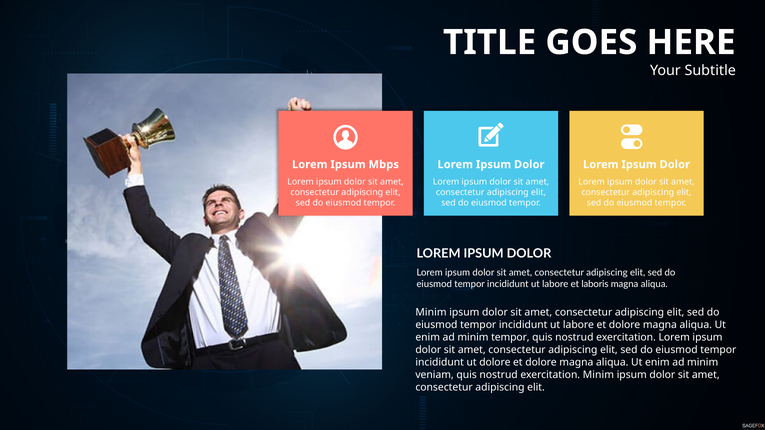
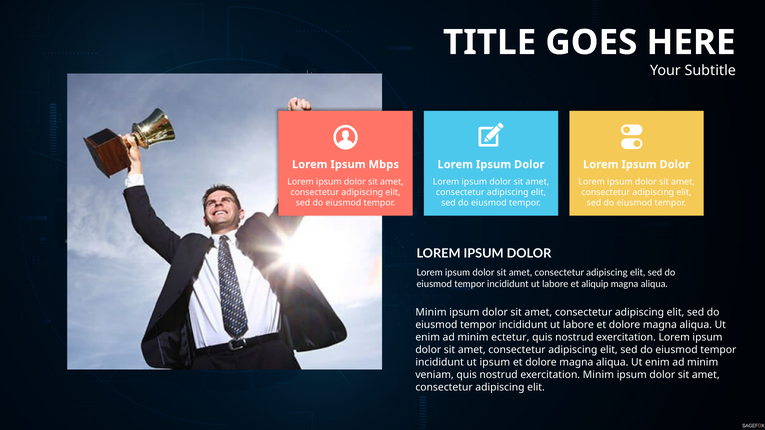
laboris: laboris -> aliquip
minim tempor: tempor -> ectetur
ut dolore: dolore -> ipsum
